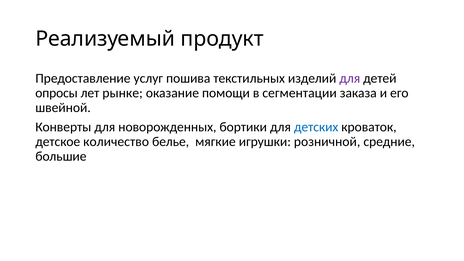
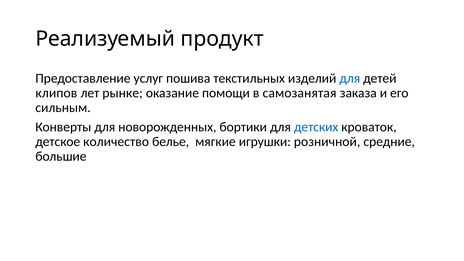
для at (350, 78) colour: purple -> blue
опросы: опросы -> клипов
сегментации: сегментации -> самозанятая
швейной: швейной -> сильным
